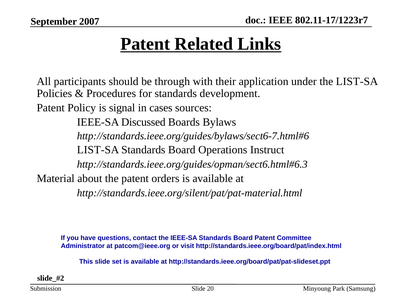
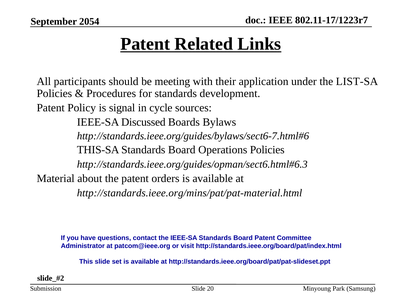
2007: 2007 -> 2054
through: through -> meeting
cases: cases -> cycle
LIST-SA at (98, 150): LIST-SA -> THIS-SA
Operations Instruct: Instruct -> Policies
http://standards.ieee.org/silent/pat/pat-material.html: http://standards.ieee.org/silent/pat/pat-material.html -> http://standards.ieee.org/mins/pat/pat-material.html
